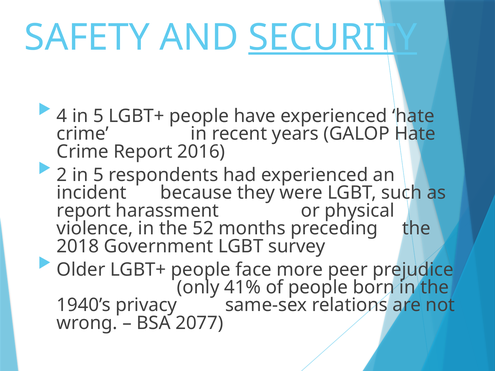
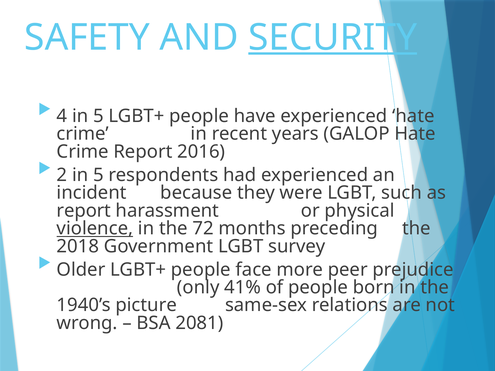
violence underline: none -> present
52: 52 -> 72
privacy: privacy -> picture
2077: 2077 -> 2081
